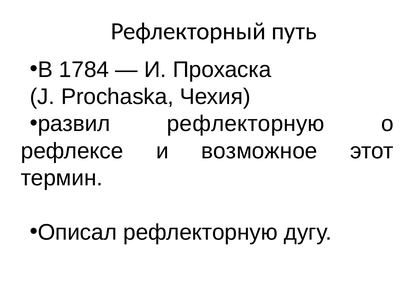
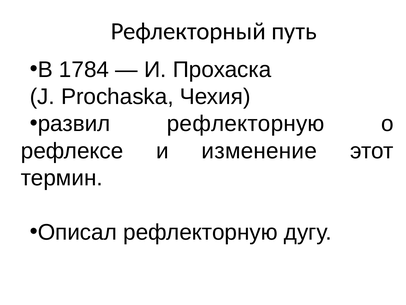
возможное: возможное -> изменение
